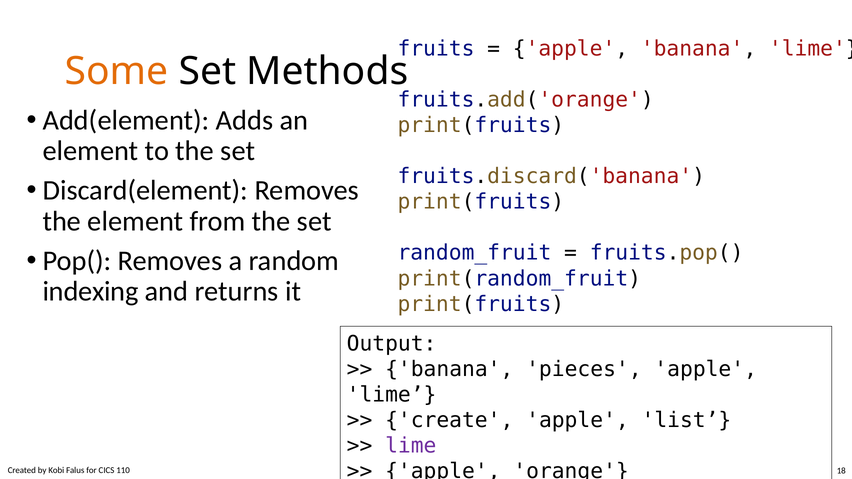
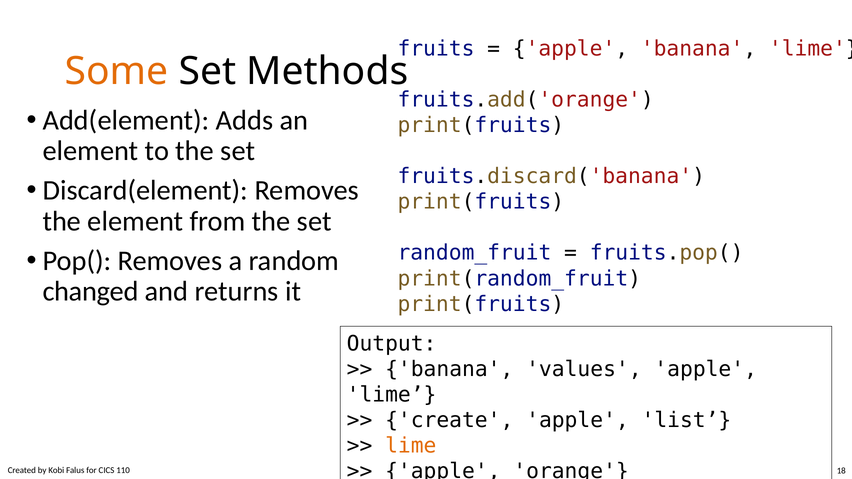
indexing: indexing -> changed
pieces: pieces -> values
lime at (411, 446) colour: purple -> orange
